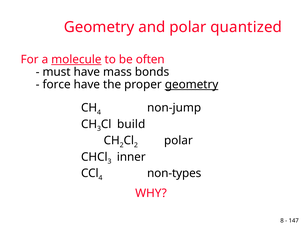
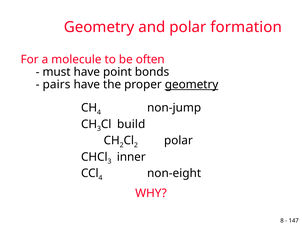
quantized: quantized -> formation
molecule underline: present -> none
mass: mass -> point
force: force -> pairs
non-types: non-types -> non-eight
